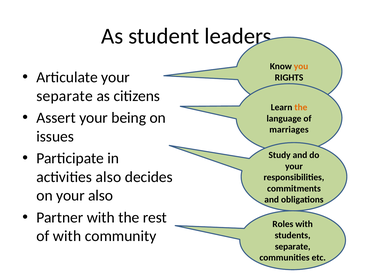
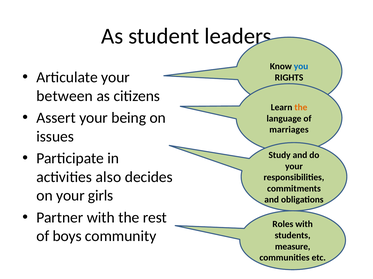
you colour: orange -> blue
separate at (65, 96): separate -> between
your also: also -> girls
of with: with -> boys
separate at (293, 247): separate -> measure
